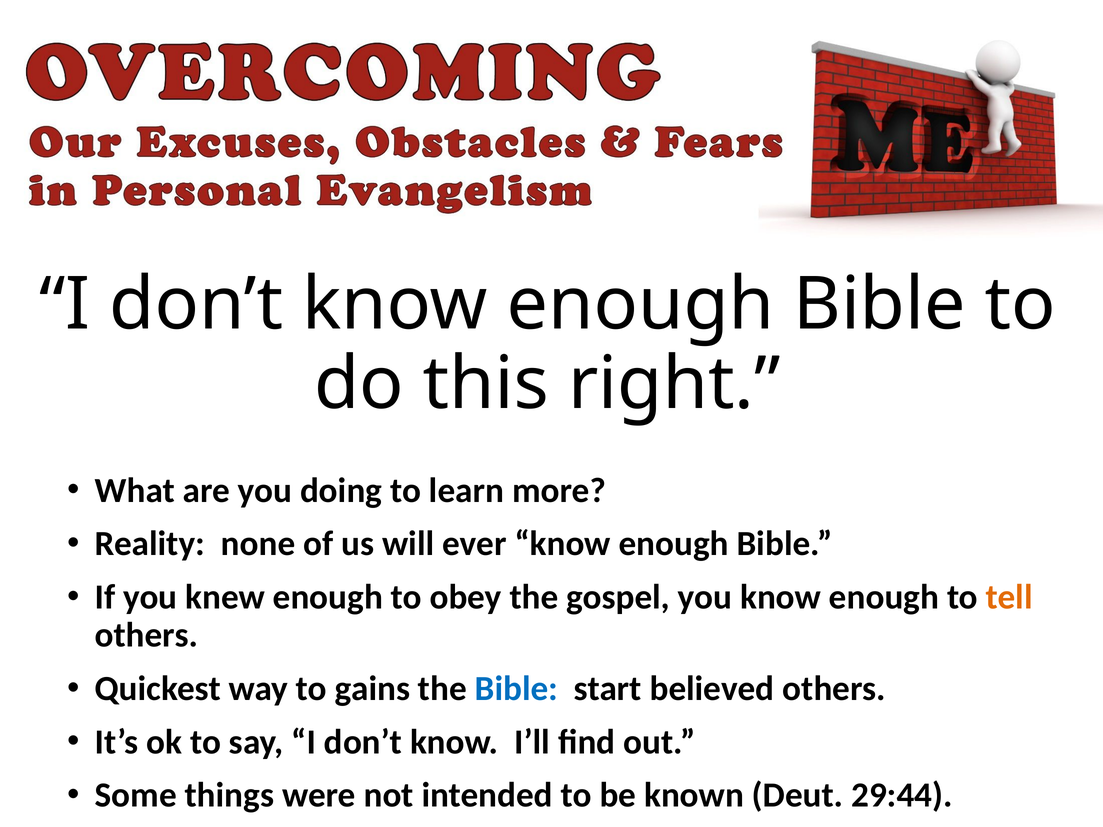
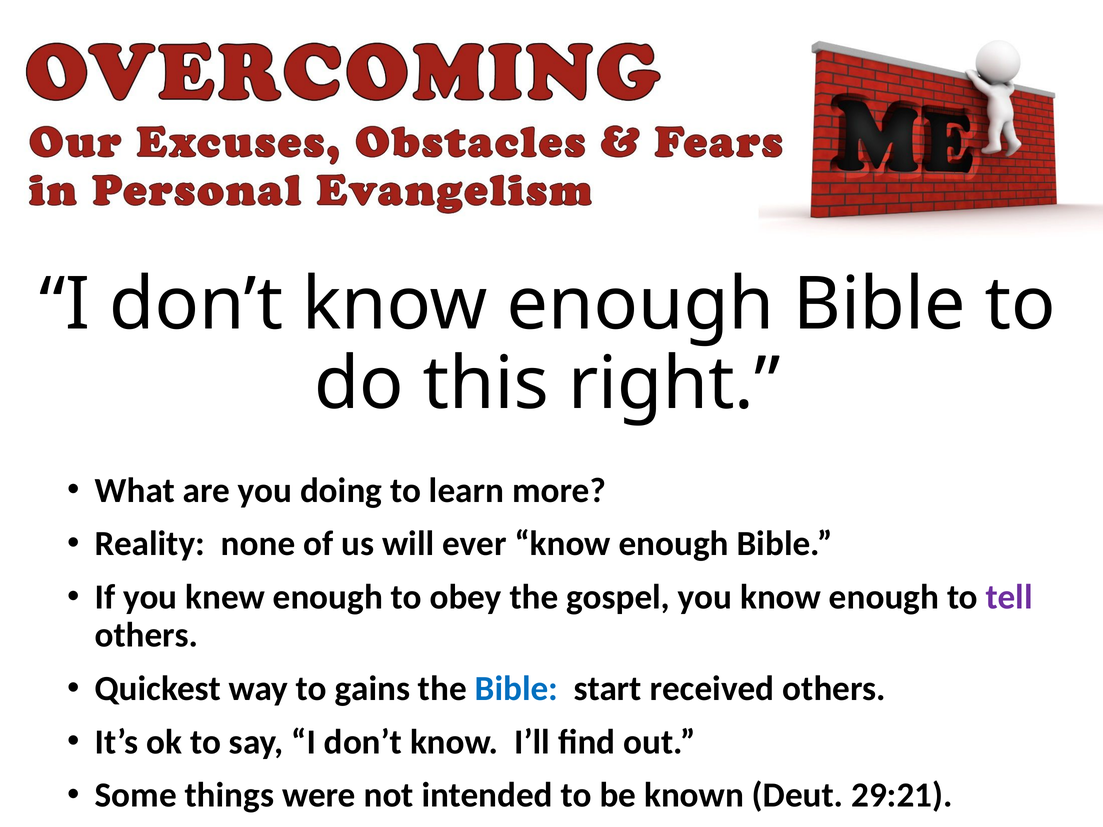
tell colour: orange -> purple
believed: believed -> received
29:44: 29:44 -> 29:21
